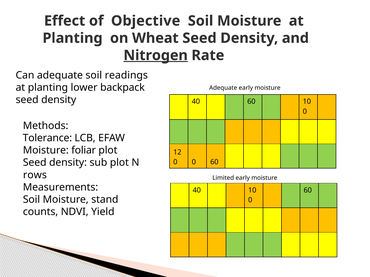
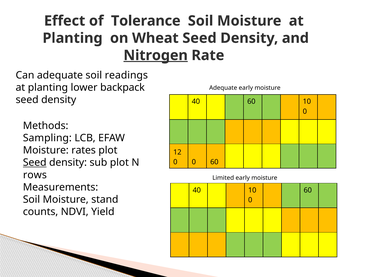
Objective: Objective -> Tolerance
Tolerance: Tolerance -> Sampling
foliar: foliar -> rates
Seed at (35, 163) underline: none -> present
